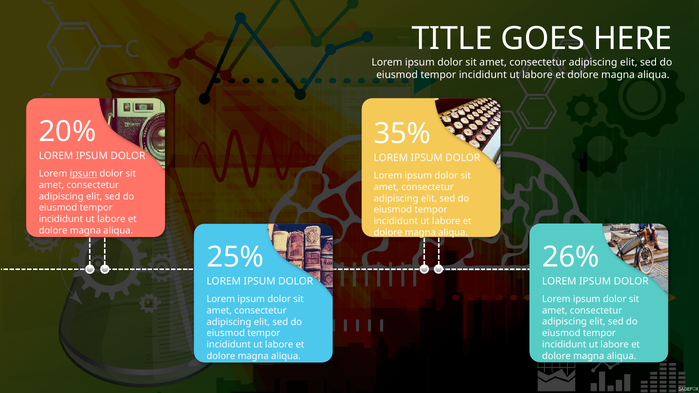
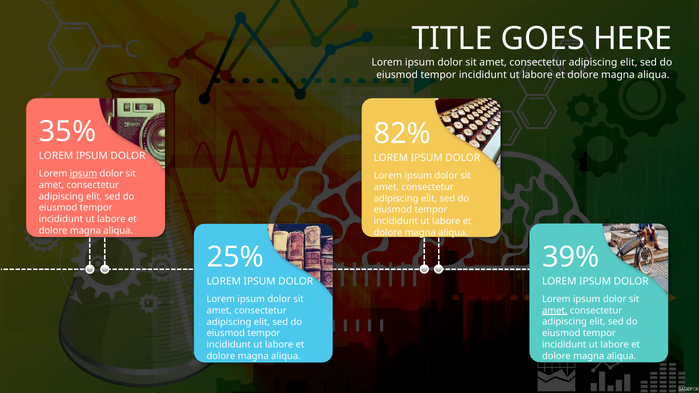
20%: 20% -> 35%
35%: 35% -> 82%
26%: 26% -> 39%
amet at (555, 311) underline: none -> present
